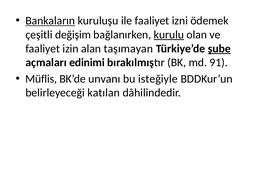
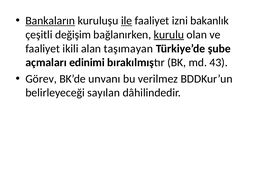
ile underline: none -> present
ödemek: ödemek -> bakanlık
izin: izin -> ikili
şube underline: present -> none
91: 91 -> 43
Müflis: Müflis -> Görev
isteğiyle: isteğiyle -> verilmez
katılan: katılan -> sayılan
